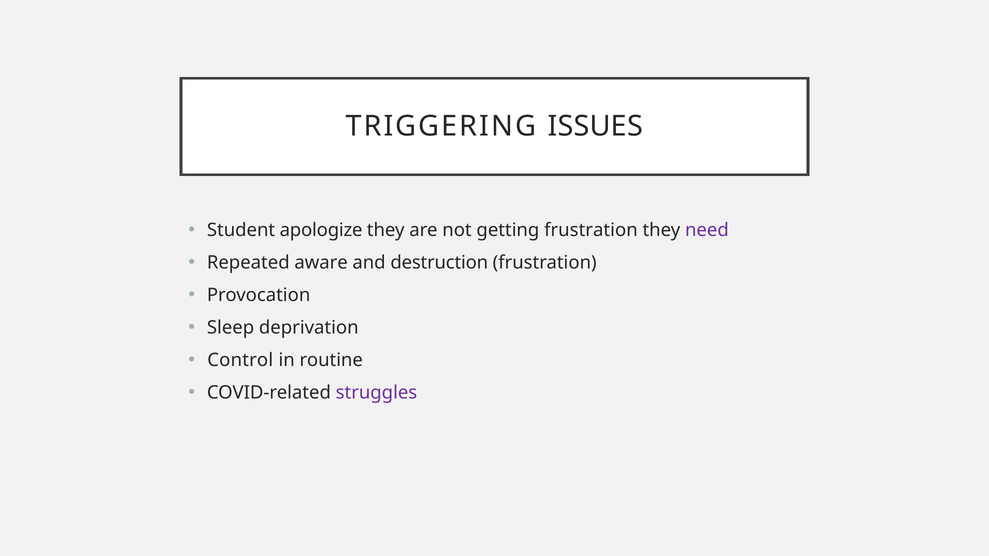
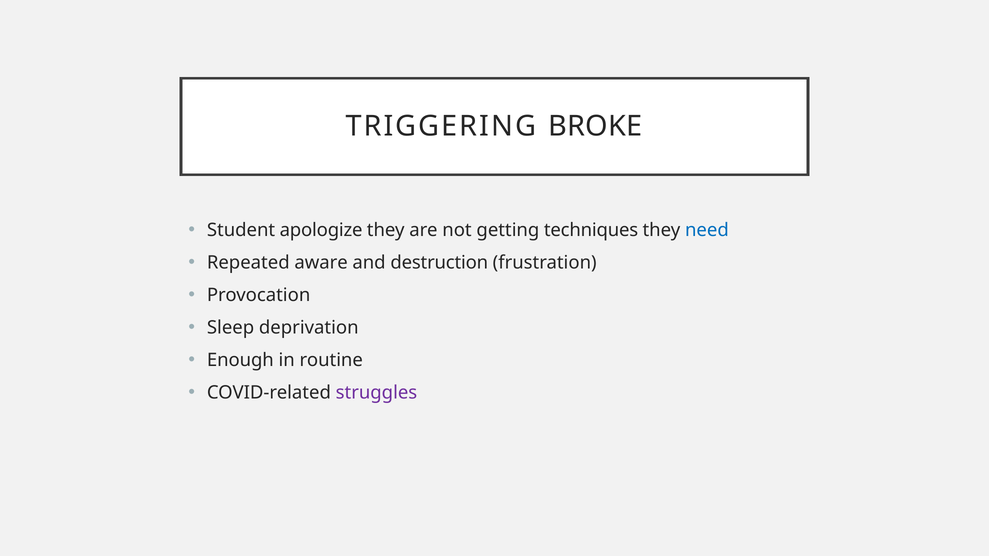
ISSUES: ISSUES -> BROKE
getting frustration: frustration -> techniques
need colour: purple -> blue
Control: Control -> Enough
